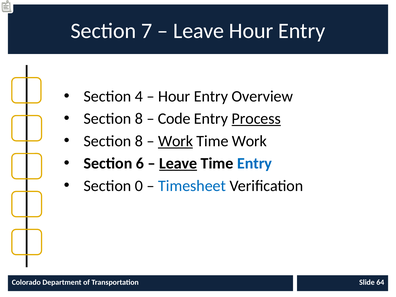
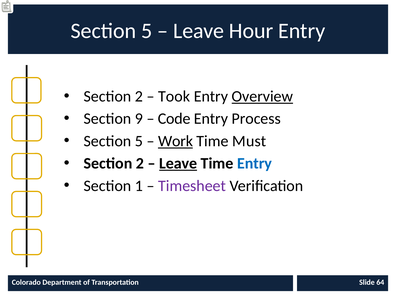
7 at (147, 31): 7 -> 5
4 at (139, 96): 4 -> 2
Hour at (174, 96): Hour -> Took
Overview underline: none -> present
8 at (139, 119): 8 -> 9
Process underline: present -> none
8 at (139, 141): 8 -> 5
Time Work: Work -> Must
6 at (140, 163): 6 -> 2
0: 0 -> 1
Timesheet colour: blue -> purple
